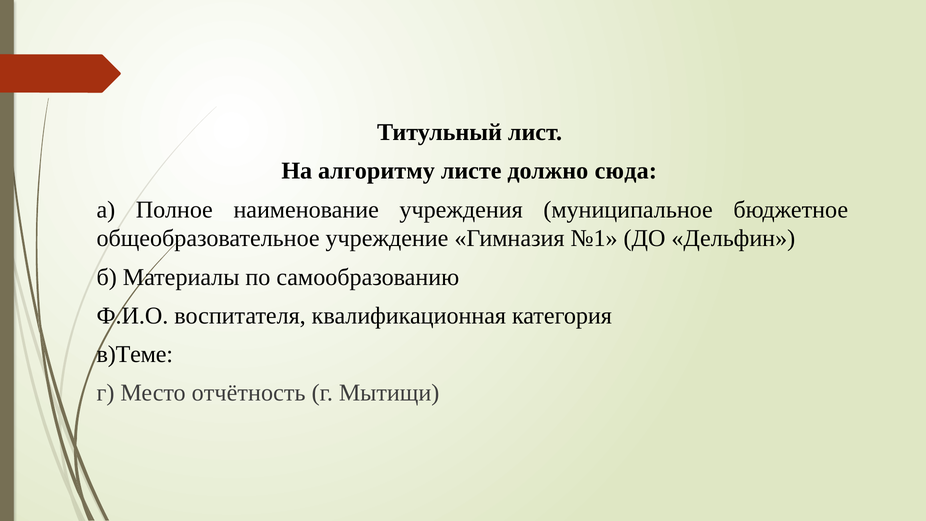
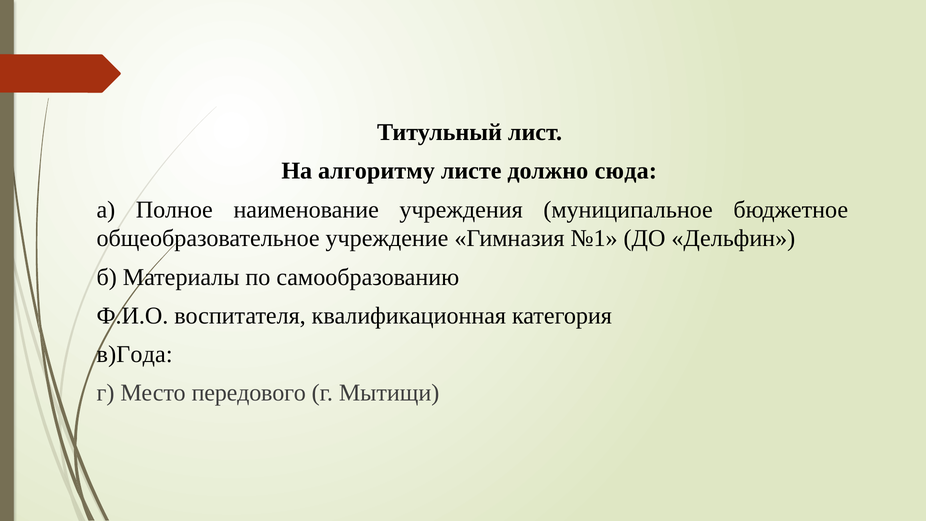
в)Теме: в)Теме -> в)Года
отчётность: отчётность -> передового
